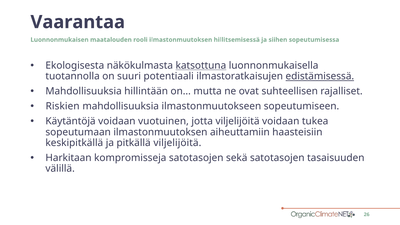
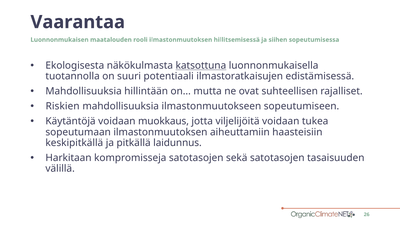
edistämisessä underline: present -> none
vuotuinen: vuotuinen -> muokkaus
pitkällä viljelijöitä: viljelijöitä -> laidunnus
